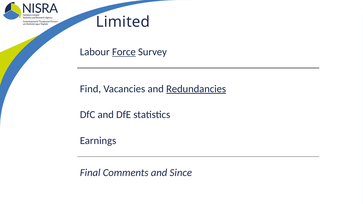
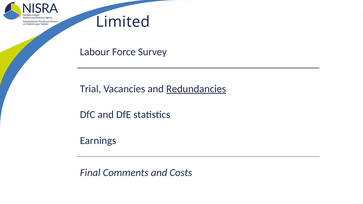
Force underline: present -> none
Find: Find -> Trial
Since: Since -> Costs
